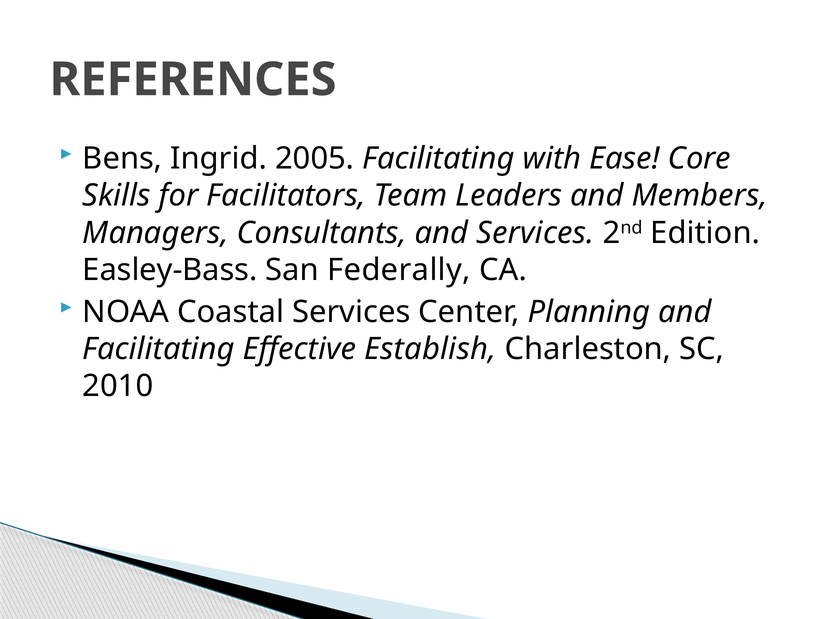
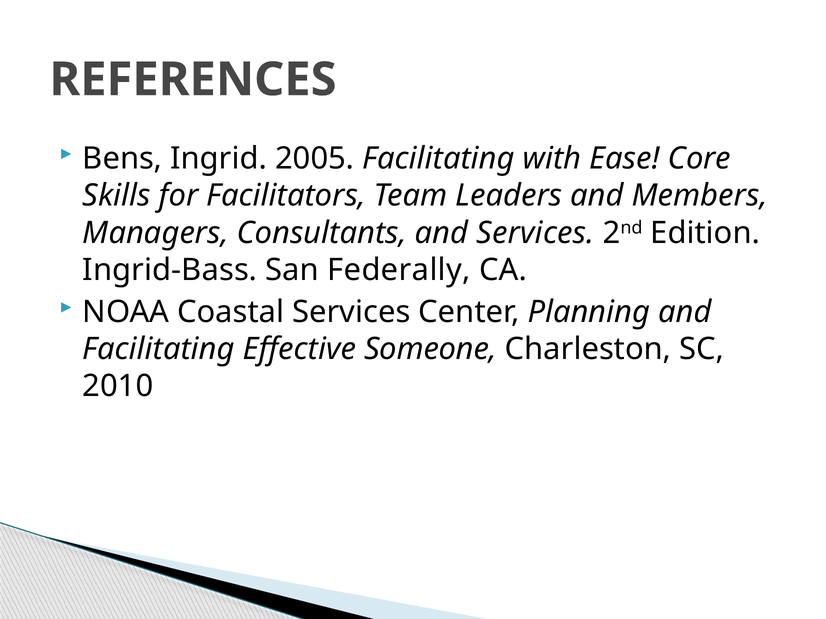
Easley-Bass: Easley-Bass -> Ingrid-Bass
Establish: Establish -> Someone
